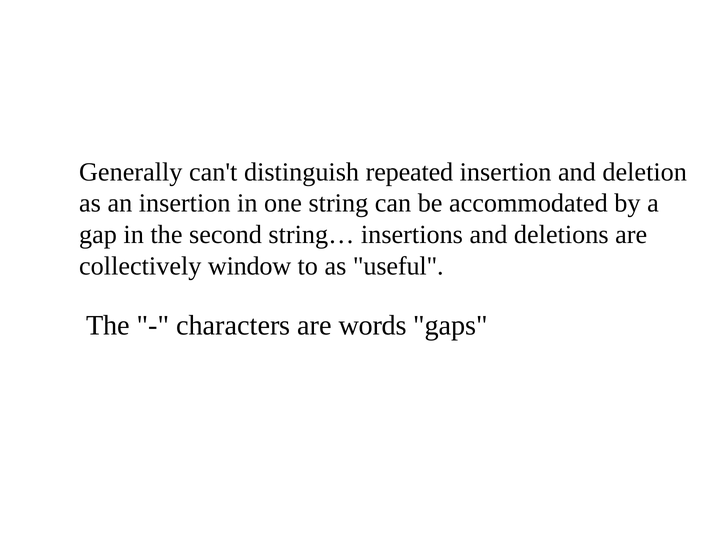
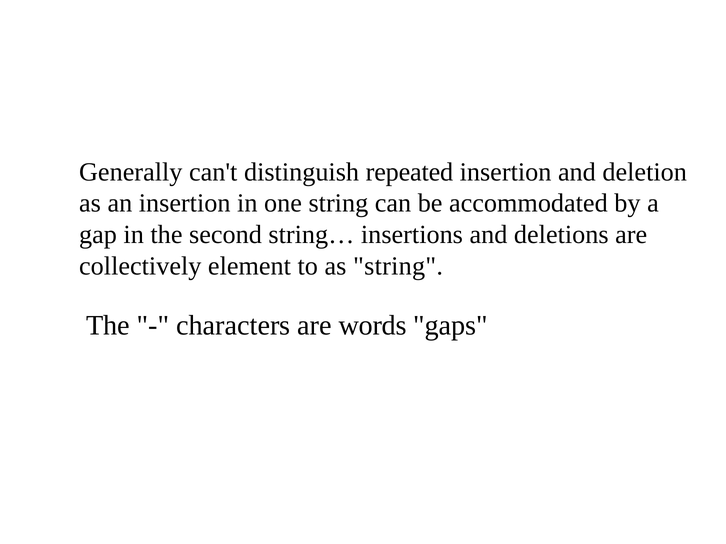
window: window -> element
as useful: useful -> string
